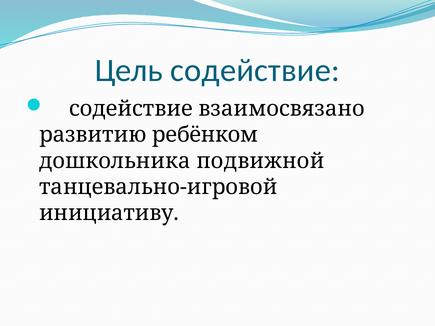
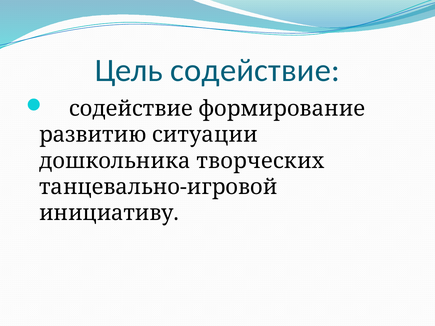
взаимосвязано: взаимосвязано -> формирование
ребёнком: ребёнком -> ситуации
подвижной: подвижной -> творческих
